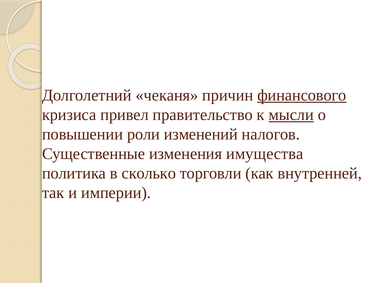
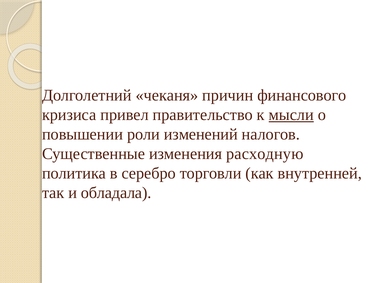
финансового underline: present -> none
имущества: имущества -> расходную
сколько: сколько -> серебро
империи: империи -> обладала
